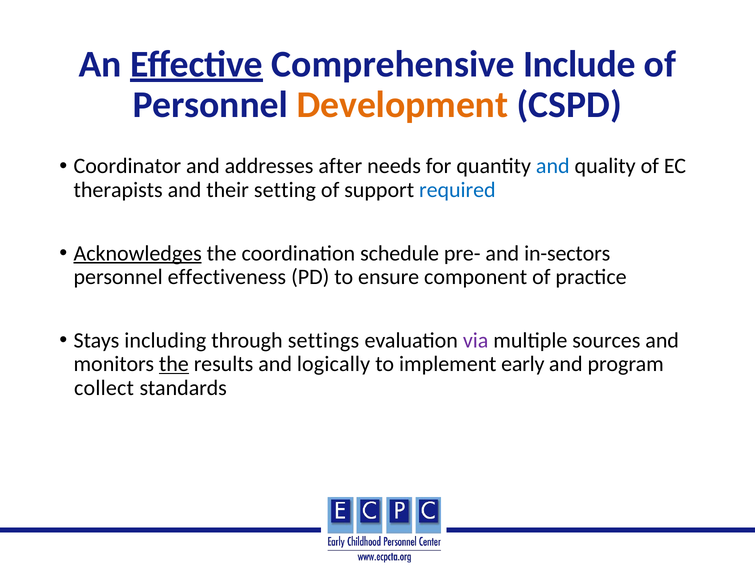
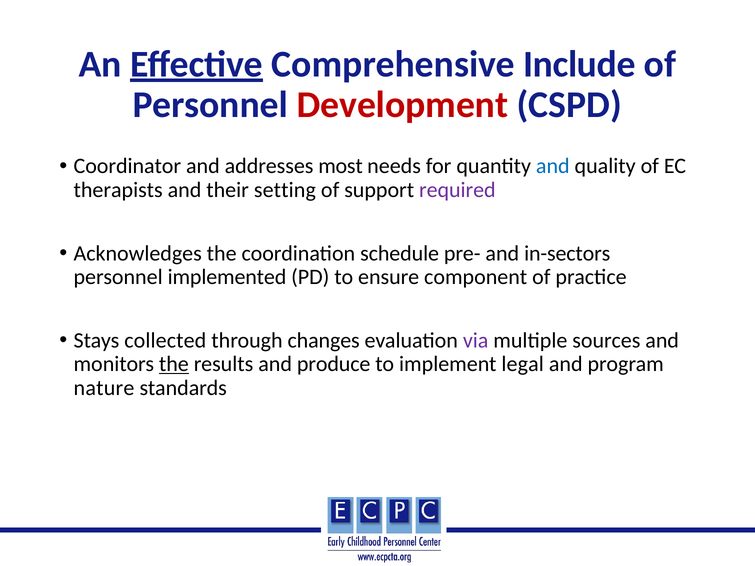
Development colour: orange -> red
after: after -> most
required colour: blue -> purple
Acknowledges underline: present -> none
effectiveness: effectiveness -> implemented
including: including -> collected
settings: settings -> changes
logically: logically -> produce
early: early -> legal
collect: collect -> nature
